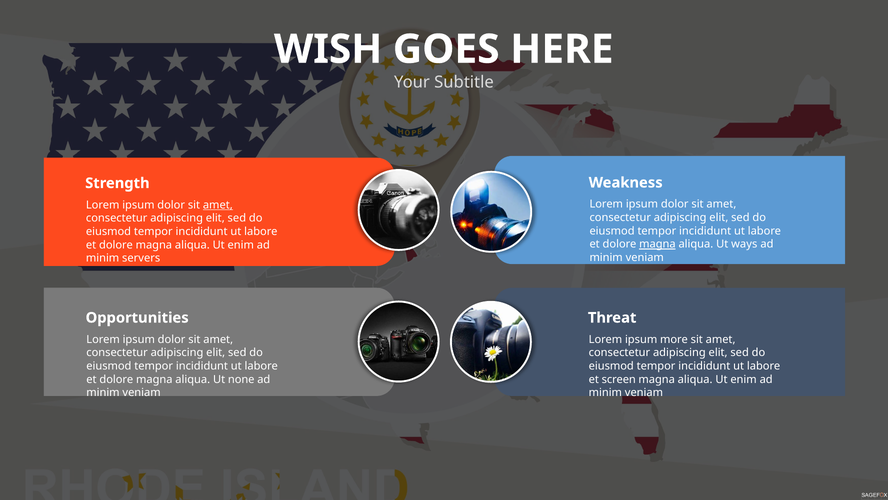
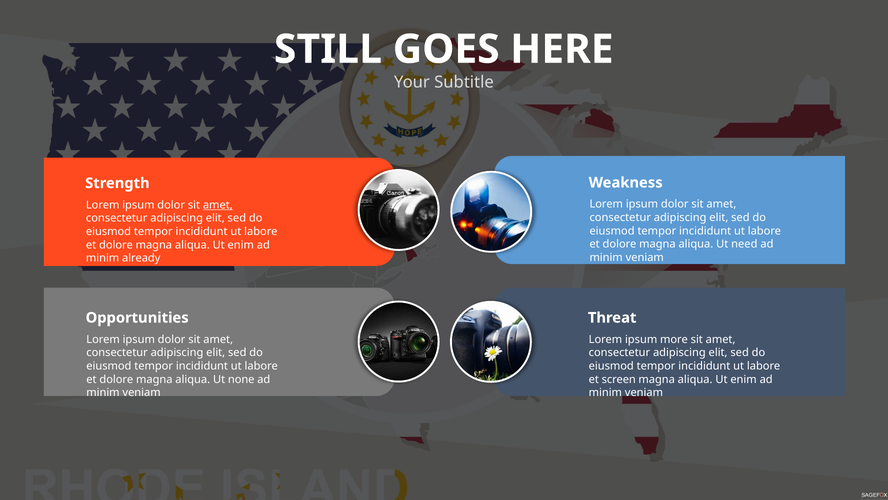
WISH: WISH -> STILL
magna at (657, 244) underline: present -> none
ways: ways -> need
servers: servers -> already
